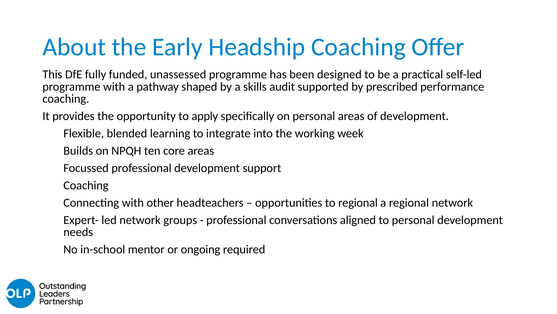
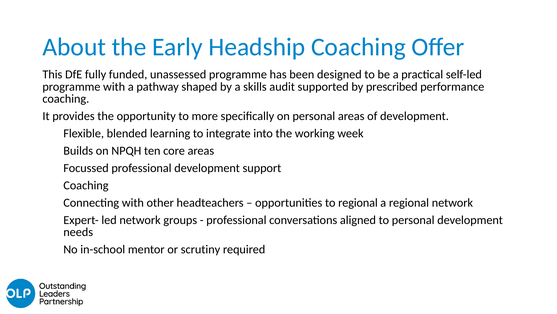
apply: apply -> more
ongoing: ongoing -> scrutiny
